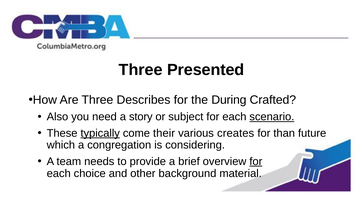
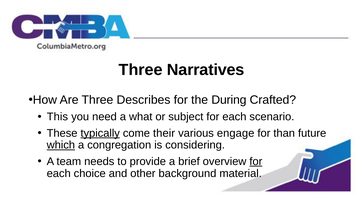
Presented: Presented -> Narratives
Also: Also -> This
story: story -> what
scenario underline: present -> none
creates: creates -> engage
which underline: none -> present
